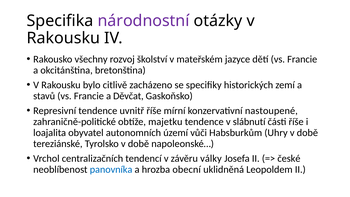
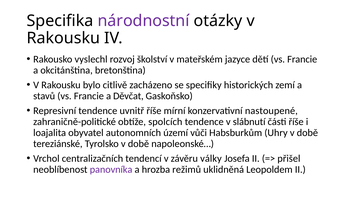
všechny: všechny -> vyslechl
majetku: majetku -> spolcích
české: české -> přišel
panovníka colour: blue -> purple
obecní: obecní -> režimů
